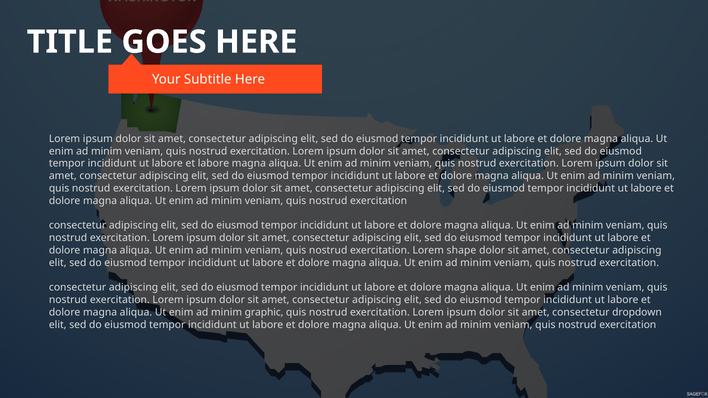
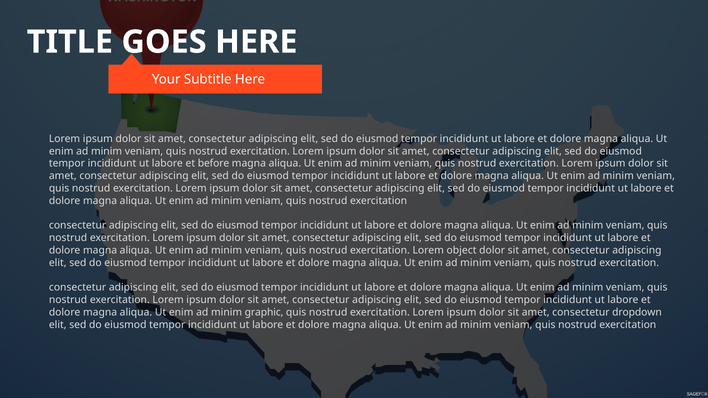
et labore: labore -> before
shape: shape -> object
